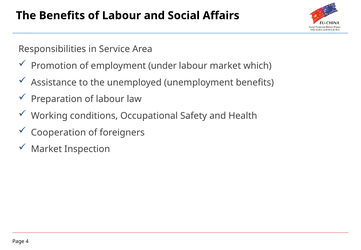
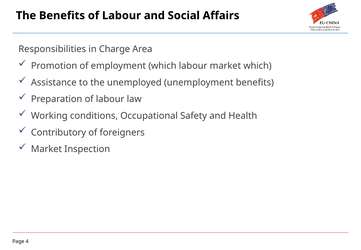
Service: Service -> Charge
employment under: under -> which
Cooperation: Cooperation -> Contributory
